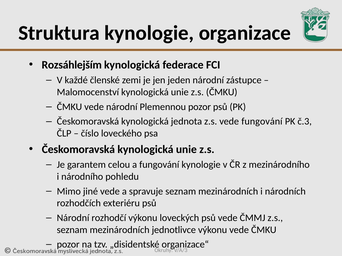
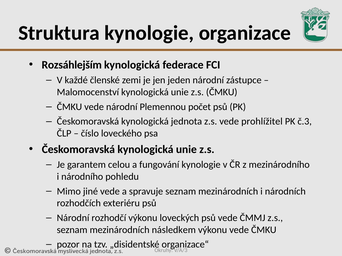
Plemennou pozor: pozor -> počet
vede fungování: fungování -> prohlížitel
jednotlivce: jednotlivce -> následkem
